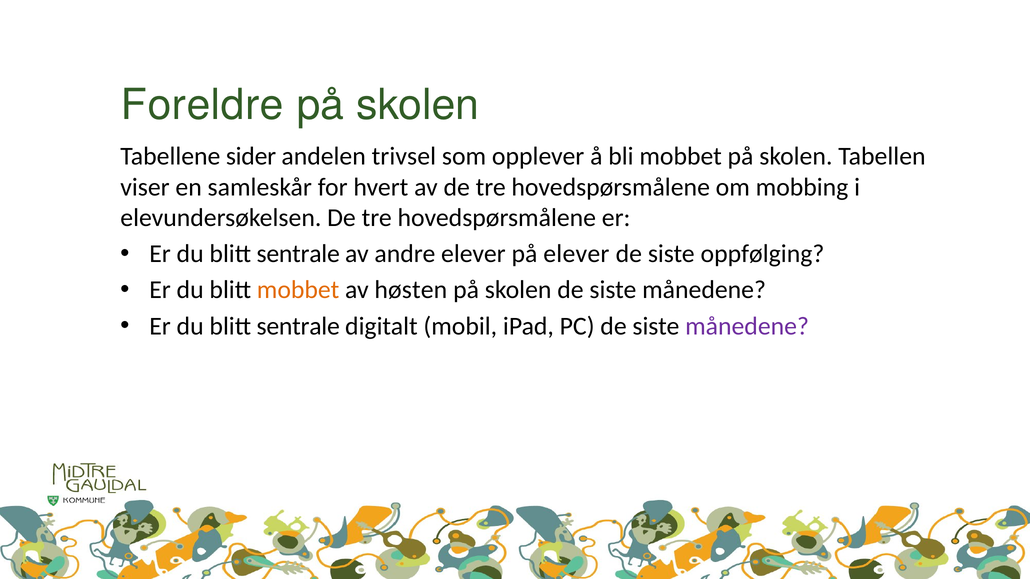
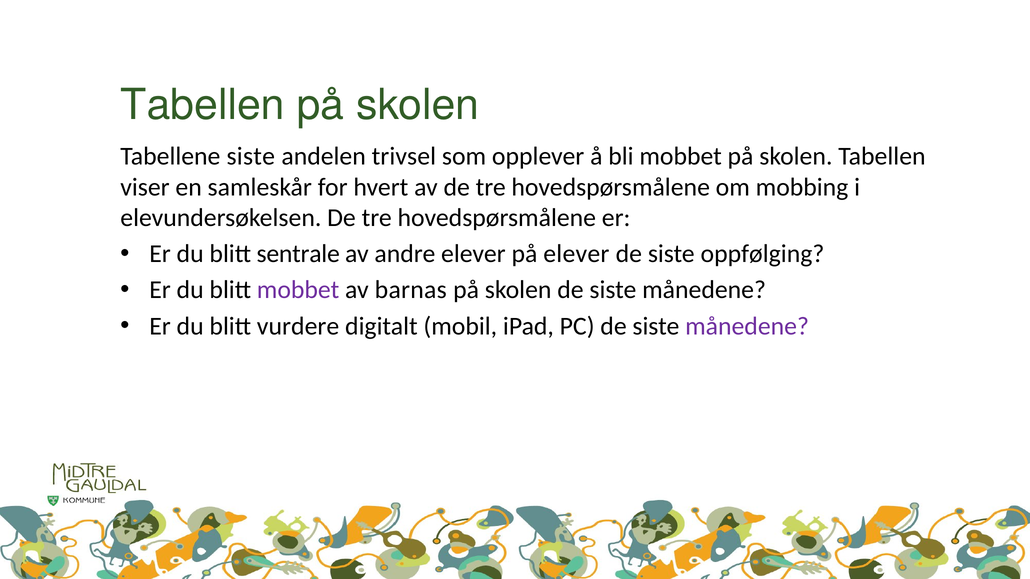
Foreldre at (202, 105): Foreldre -> Tabellen
Tabellene sider: sider -> siste
mobbet at (298, 290) colour: orange -> purple
høsten: høsten -> barnas
sentrale at (298, 326): sentrale -> vurdere
